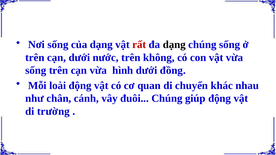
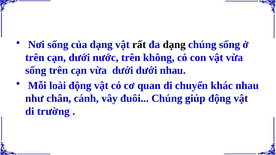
rất colour: red -> black
vừa hình: hình -> dưới
dưới đồng: đồng -> nhau
